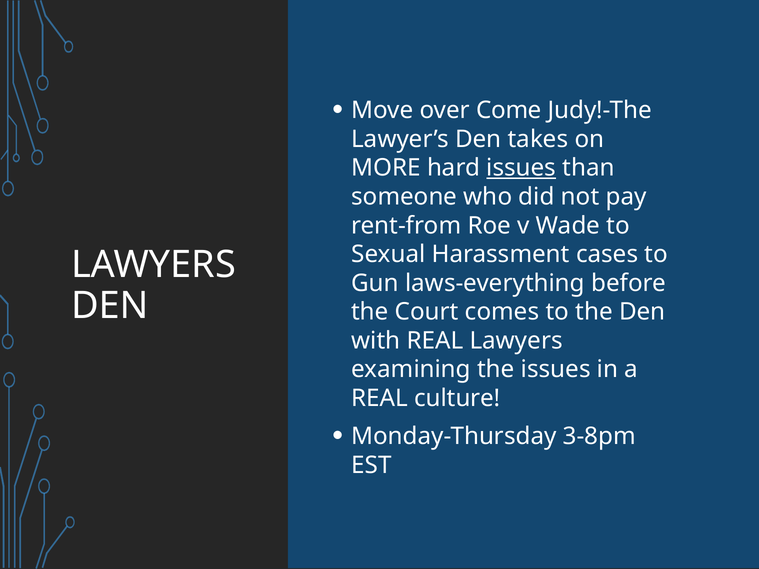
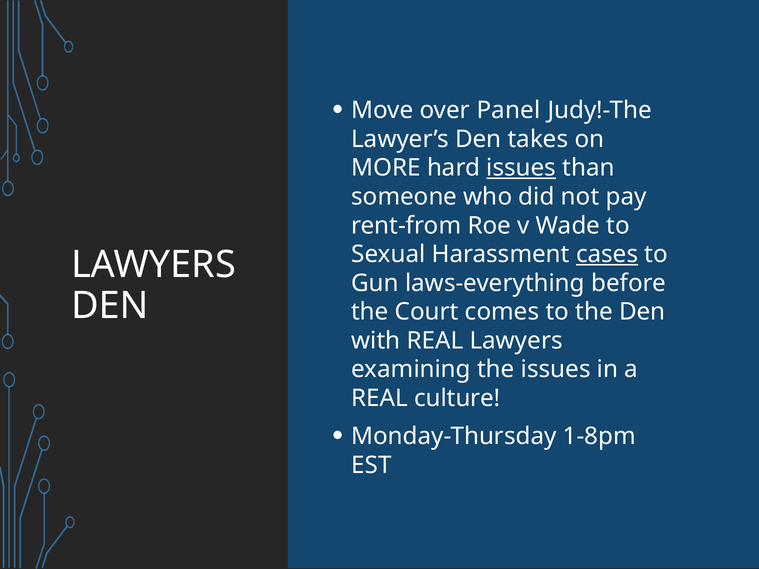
Come: Come -> Panel
cases underline: none -> present
3-8pm: 3-8pm -> 1-8pm
